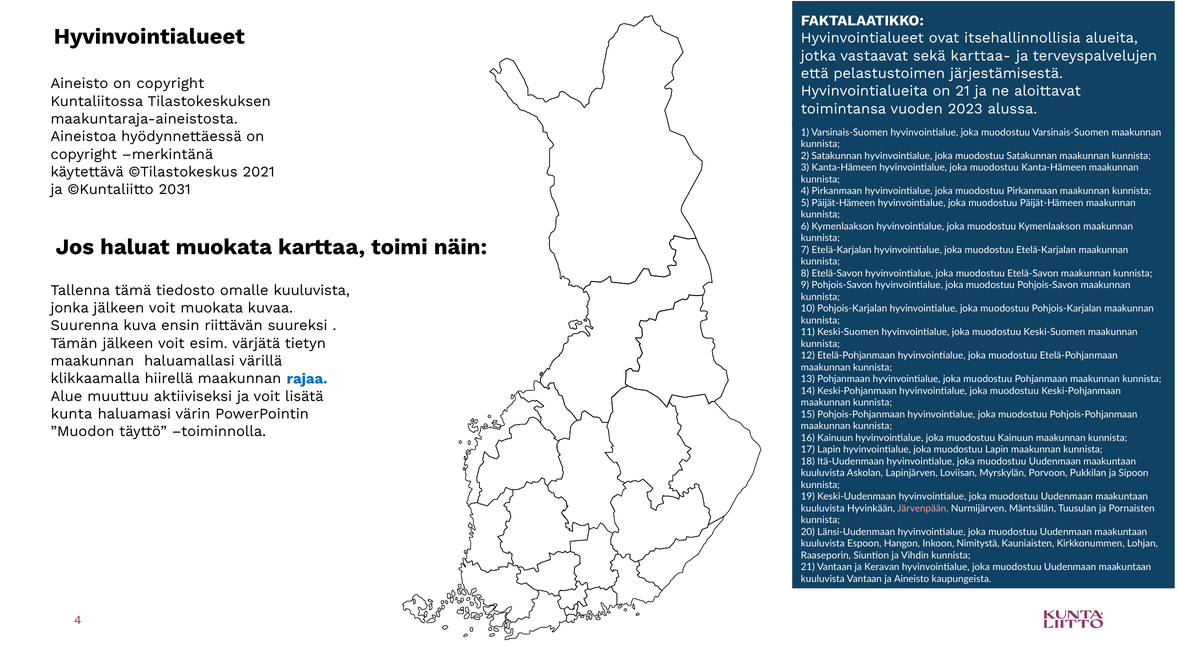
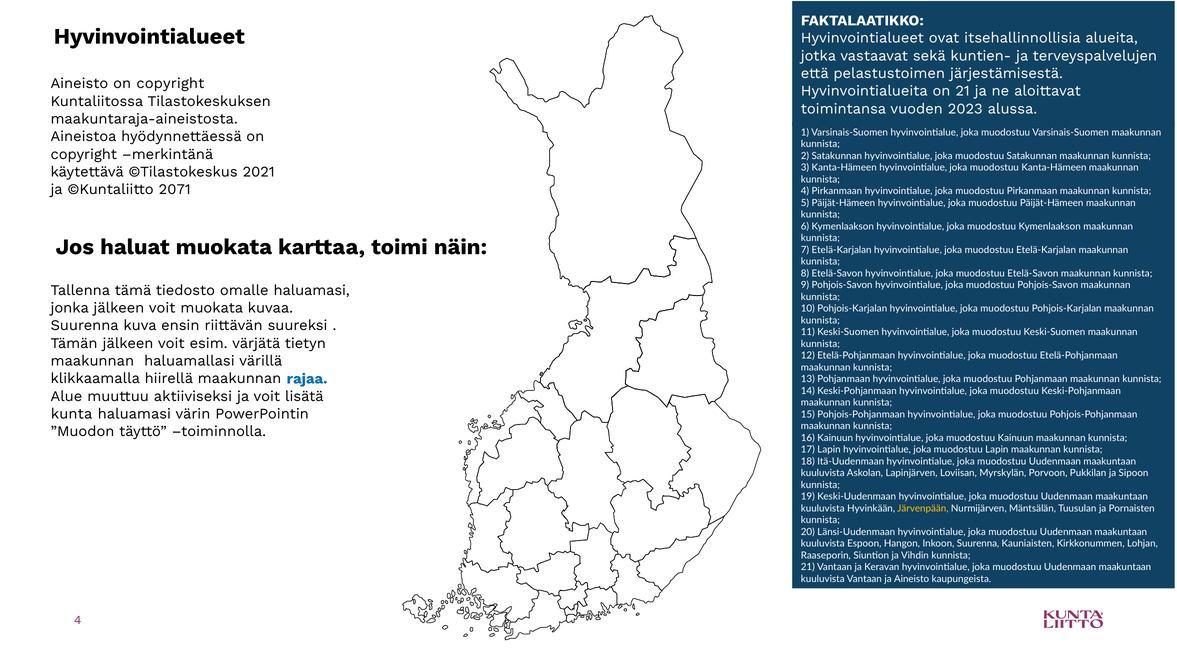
karttaa-: karttaa- -> kuntien-
2031: 2031 -> 2071
omalle kuuluvista: kuuluvista -> haluamasi
Järvenpään colour: pink -> yellow
Inkoon Nimitystä: Nimitystä -> Suurenna
